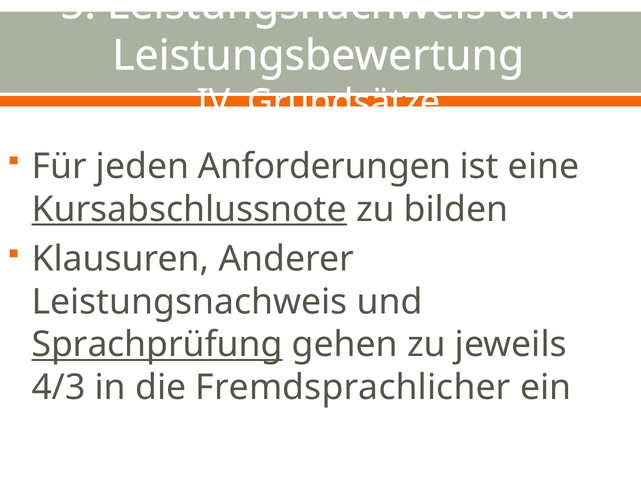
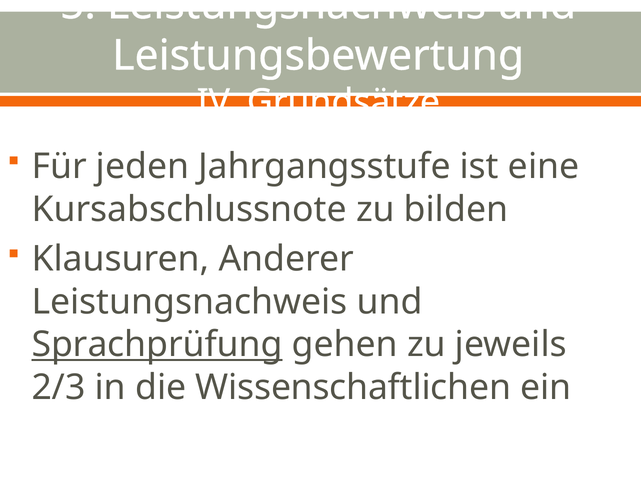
Anforderungen: Anforderungen -> Jahrgangsstufe
Kursabschlussnote underline: present -> none
4/3: 4/3 -> 2/3
Fremdsprachlicher: Fremdsprachlicher -> Wissenschaftlichen
